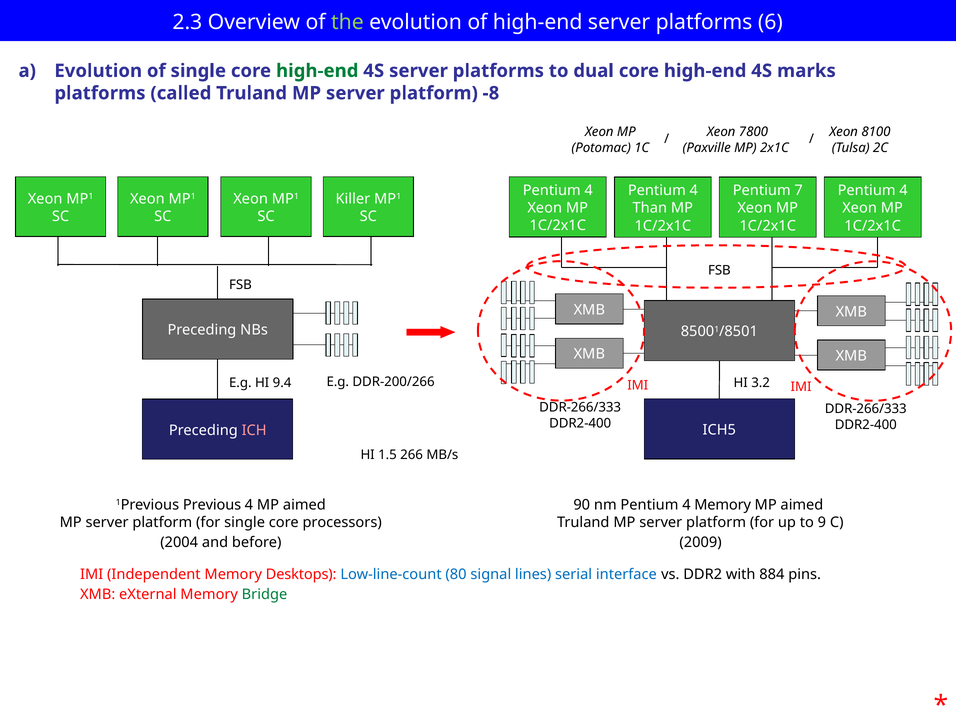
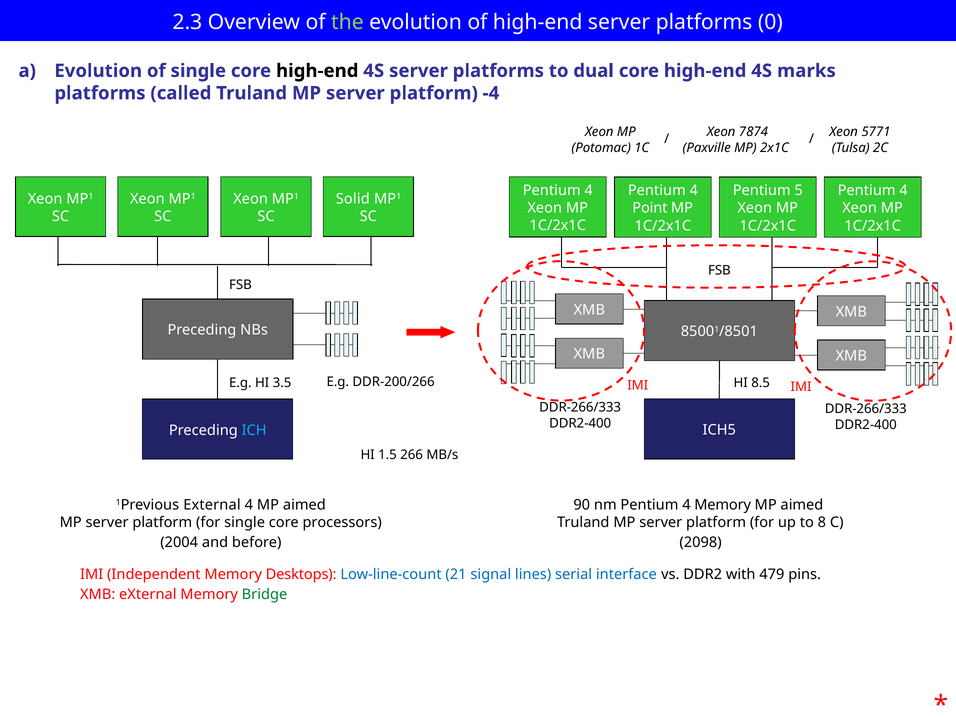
6: 6 -> 0
high-end at (317, 71) colour: green -> black
-8: -8 -> -4
7800: 7800 -> 7874
8100: 8100 -> 5771
7: 7 -> 5
Killer: Killer -> Solid
Than: Than -> Point
9.4: 9.4 -> 3.5
3.2: 3.2 -> 8.5
ICH colour: pink -> light blue
1Previous Previous: Previous -> External
9: 9 -> 8
2009: 2009 -> 2098
80: 80 -> 21
884: 884 -> 479
